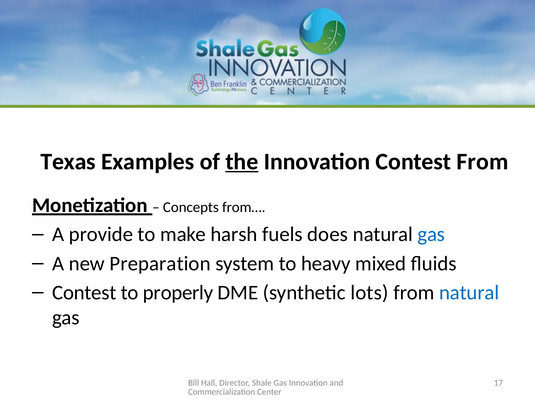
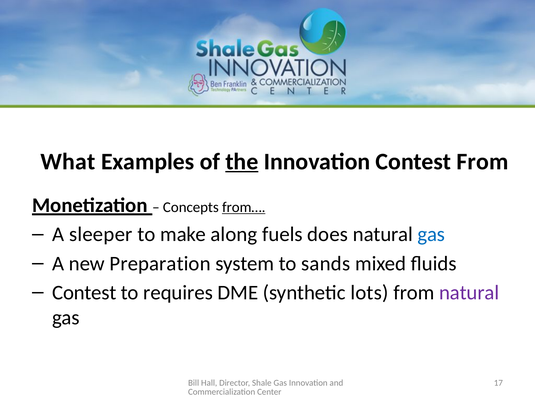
Texas: Texas -> What
from… underline: none -> present
provide: provide -> sleeper
harsh: harsh -> along
heavy: heavy -> sands
properly: properly -> requires
natural at (469, 293) colour: blue -> purple
